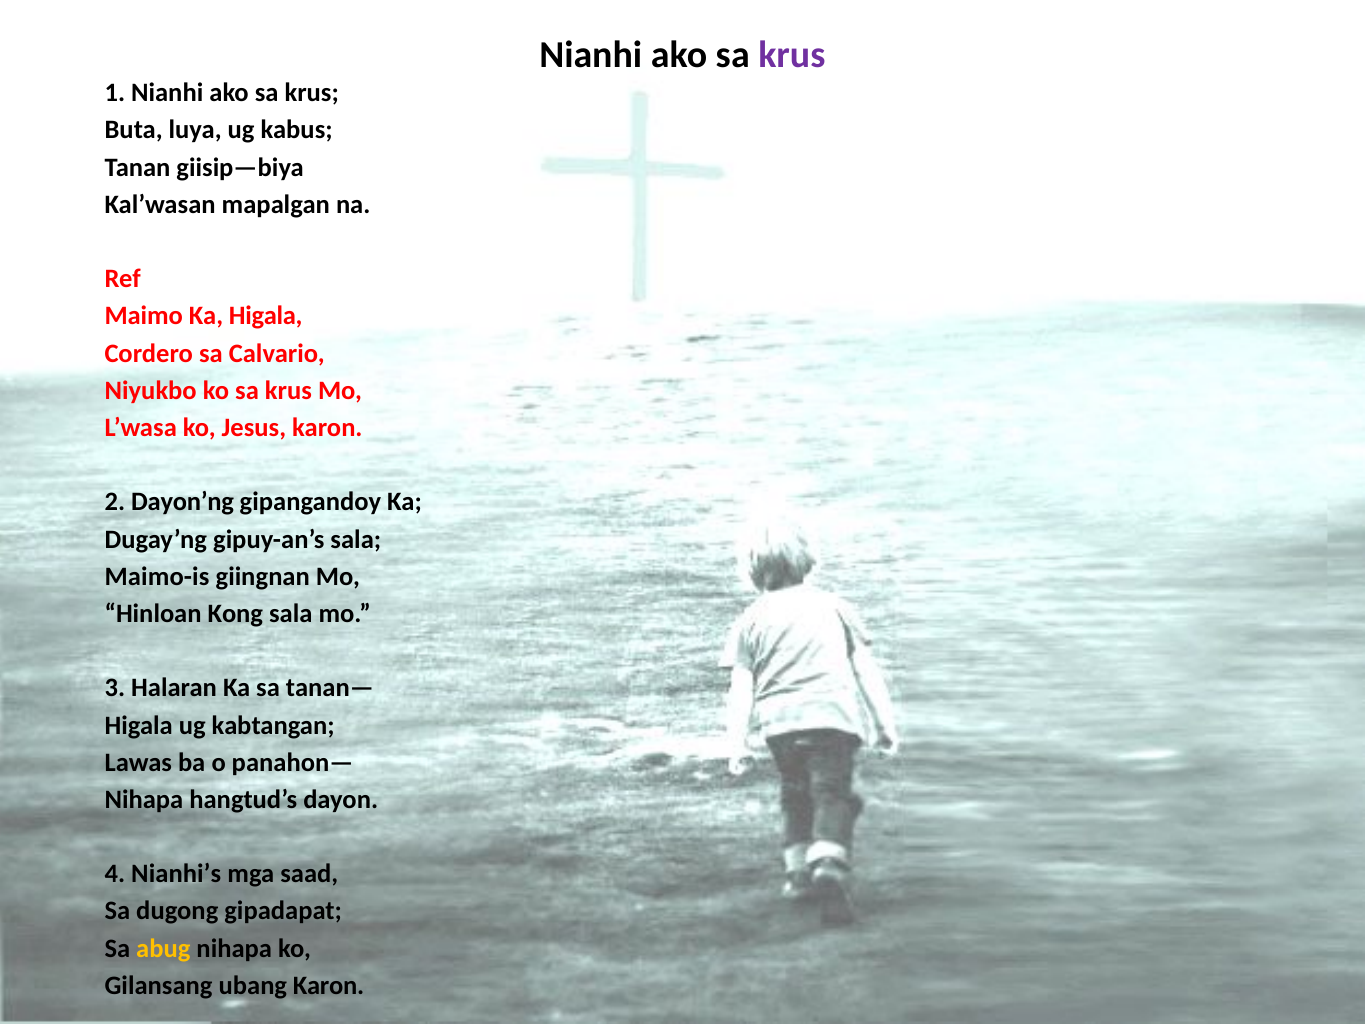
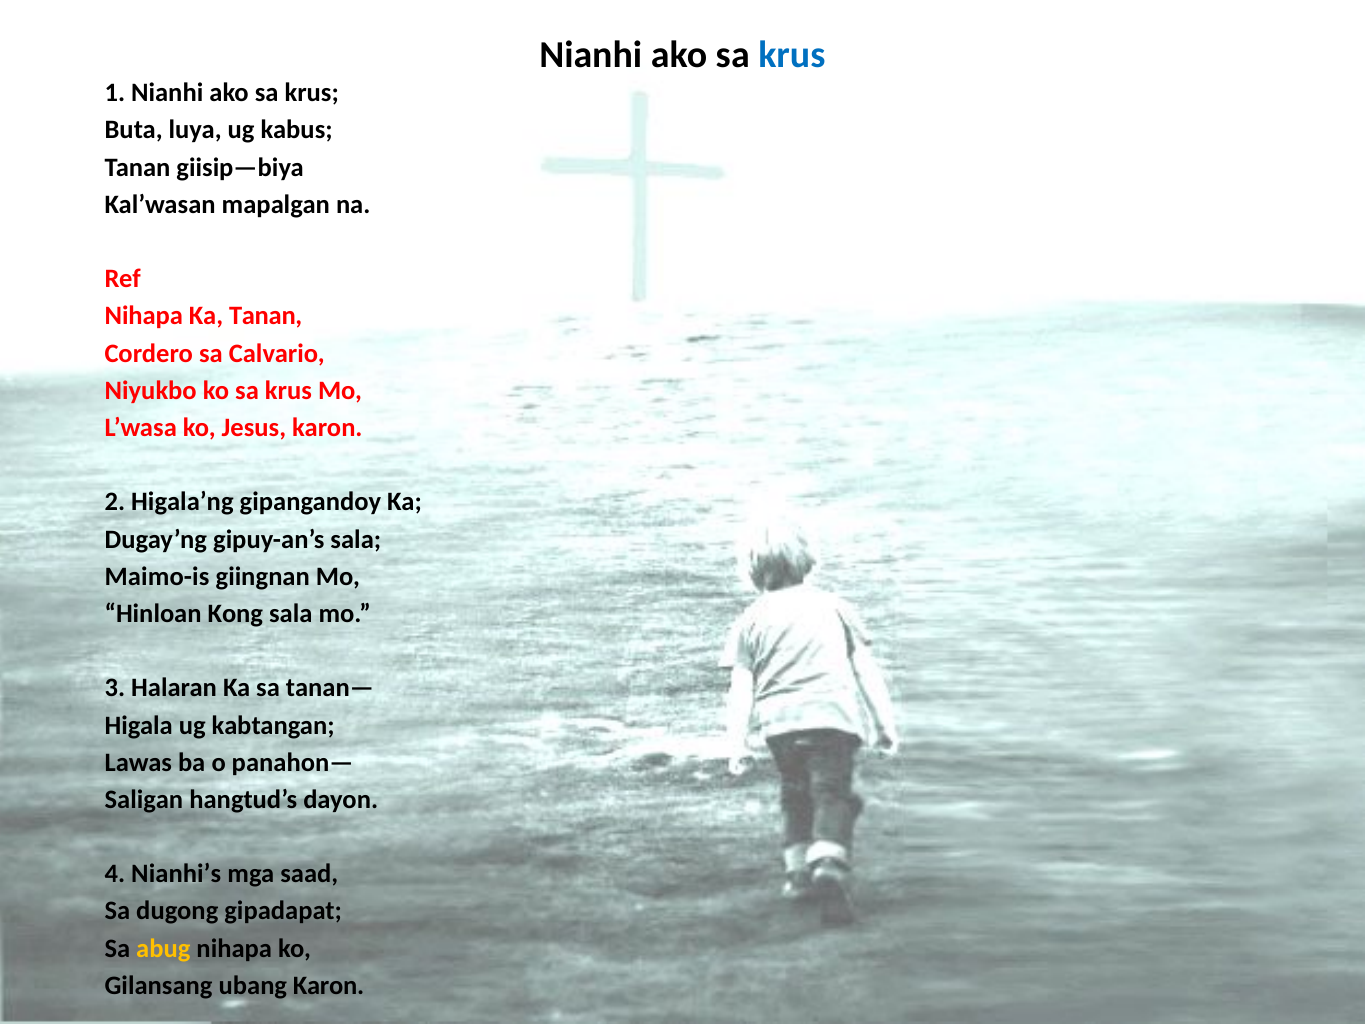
krus at (792, 55) colour: purple -> blue
Maimo at (144, 316): Maimo -> Nihapa
Ka Higala: Higala -> Tanan
Dayon’ng: Dayon’ng -> Higala’ng
Nihapa at (144, 799): Nihapa -> Saligan
